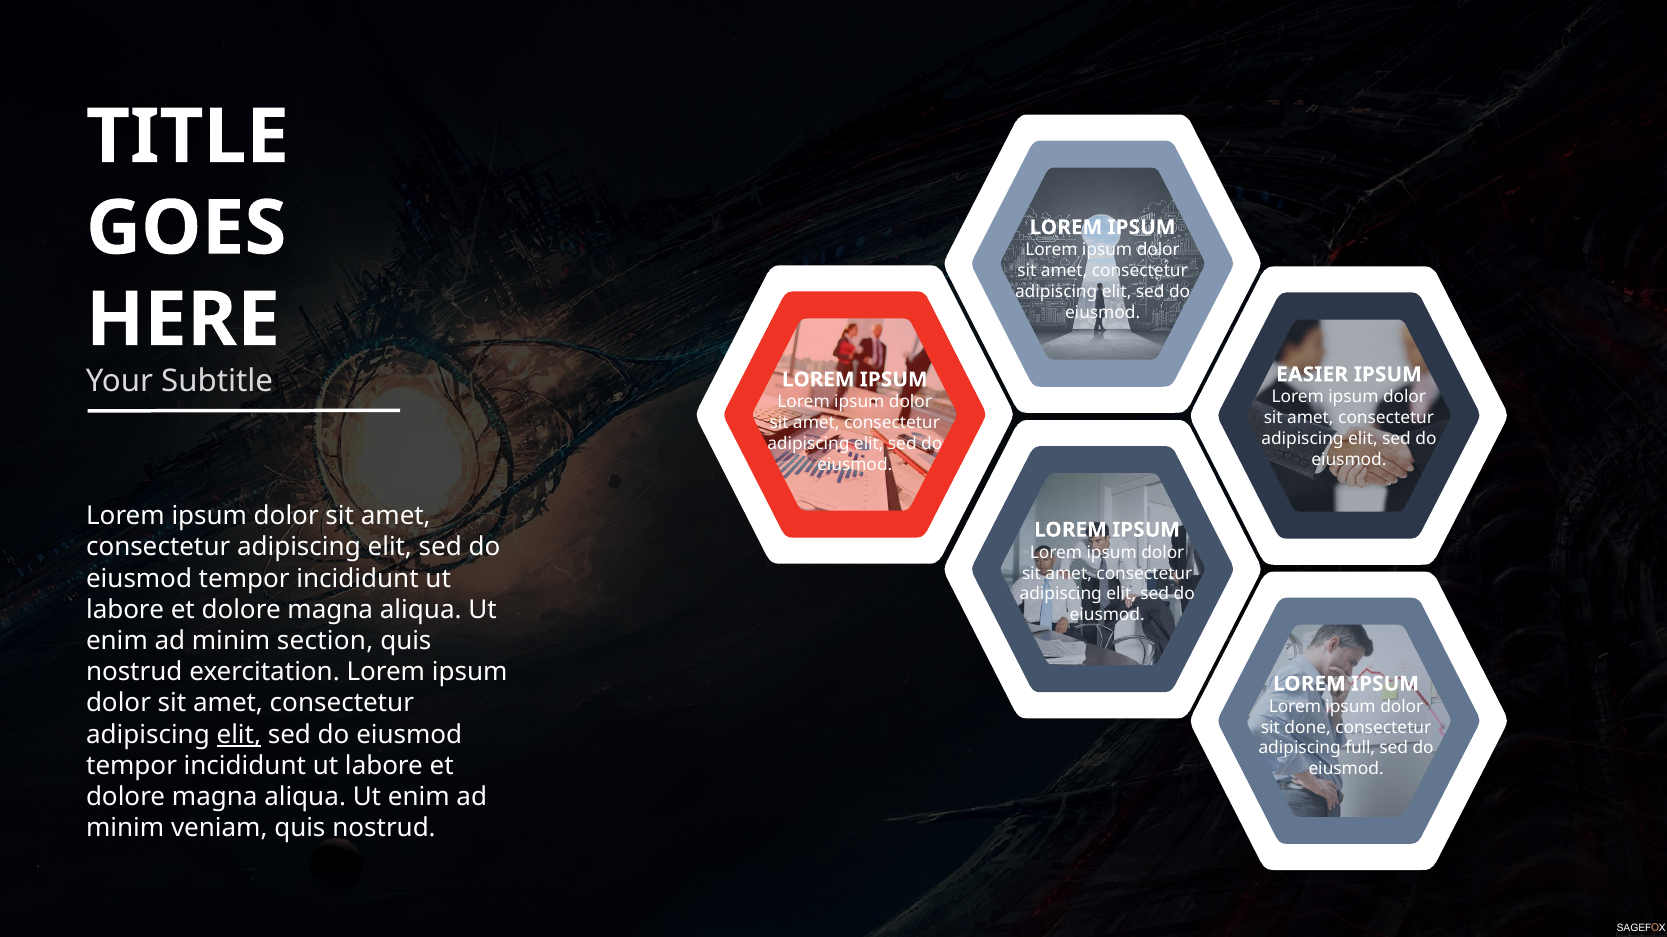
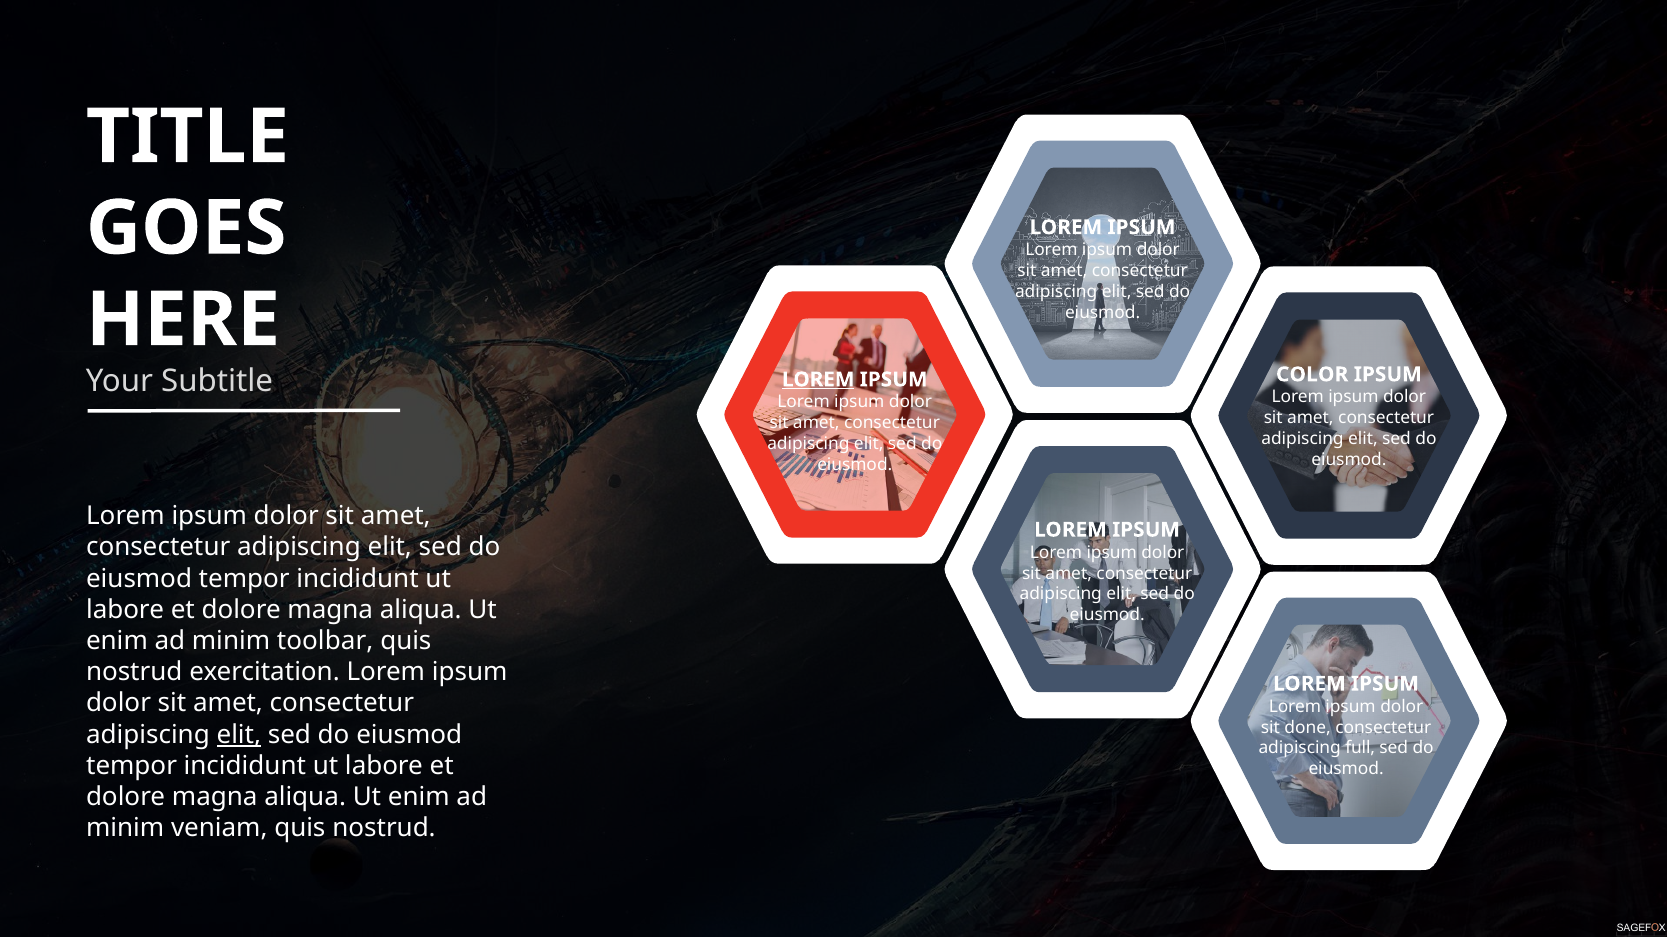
EASIER: EASIER -> COLOR
LOREM at (818, 380) underline: none -> present
section: section -> toolbar
